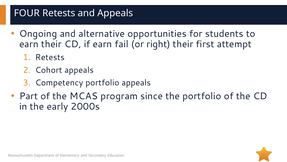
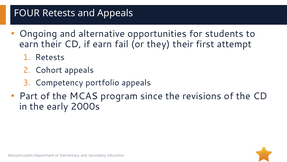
right: right -> they
the portfolio: portfolio -> revisions
